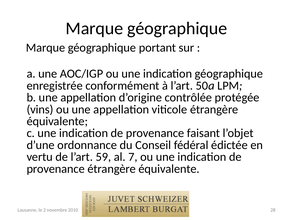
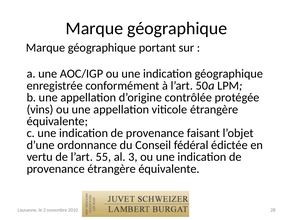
59: 59 -> 55
7: 7 -> 3
